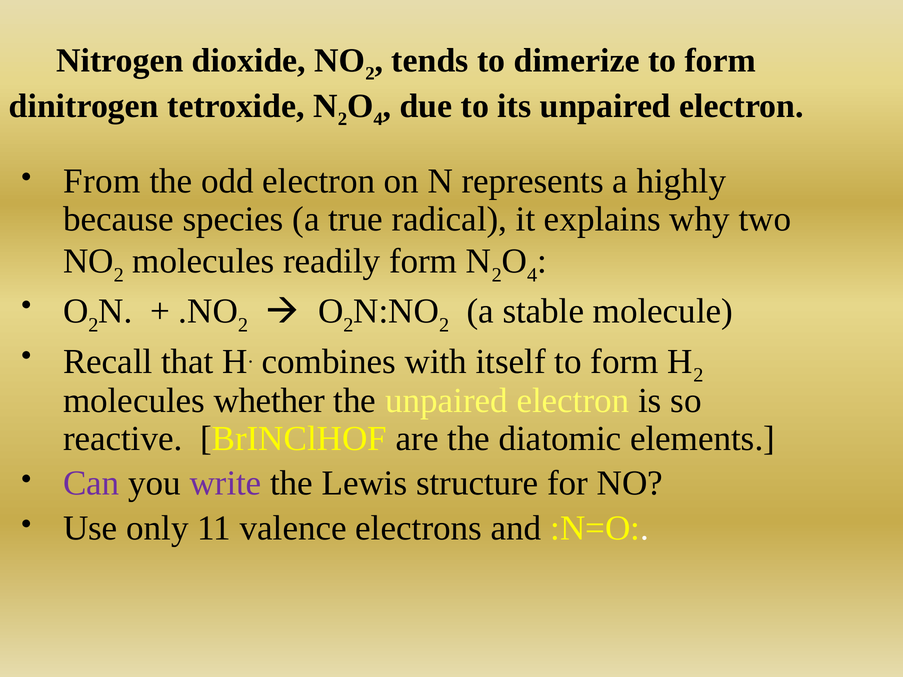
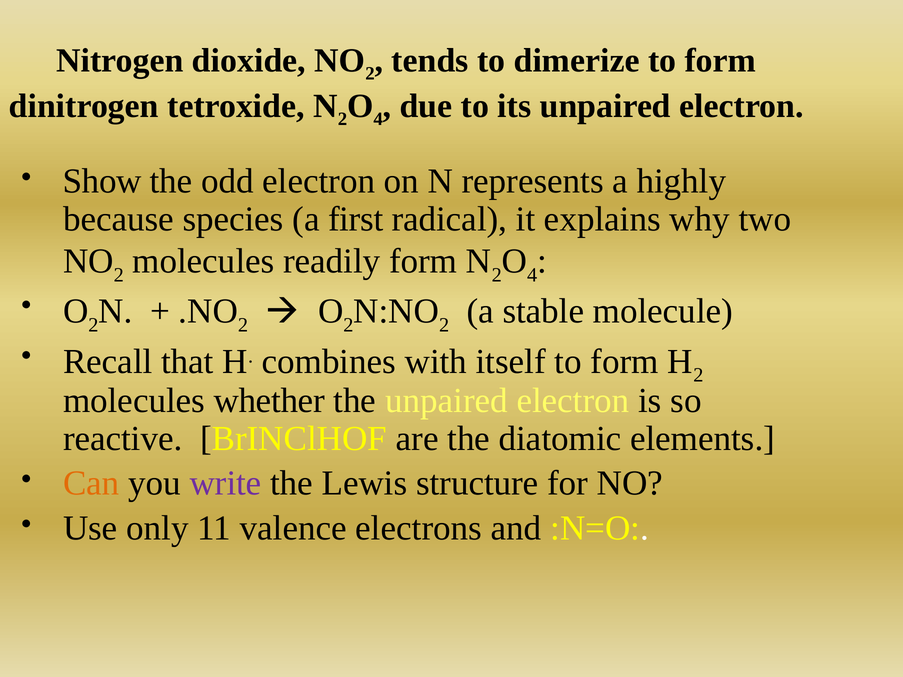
From: From -> Show
true: true -> first
Can colour: purple -> orange
